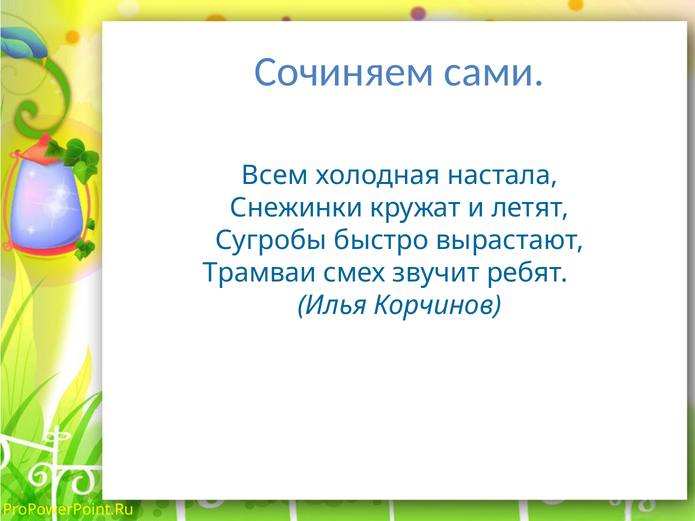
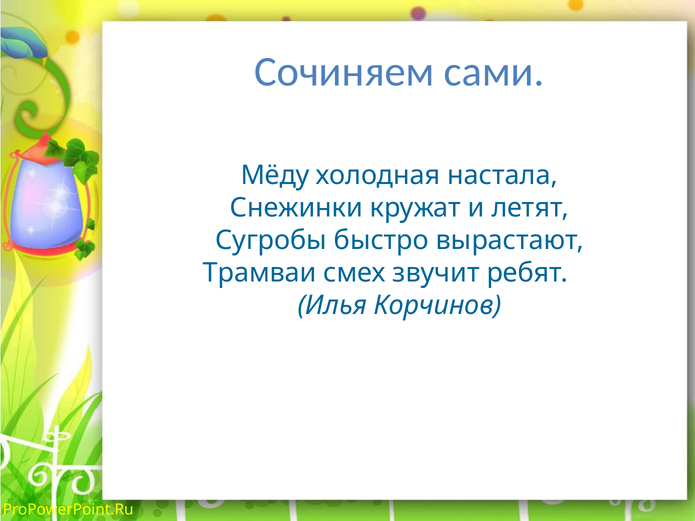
Всем: Всем -> Мёду
